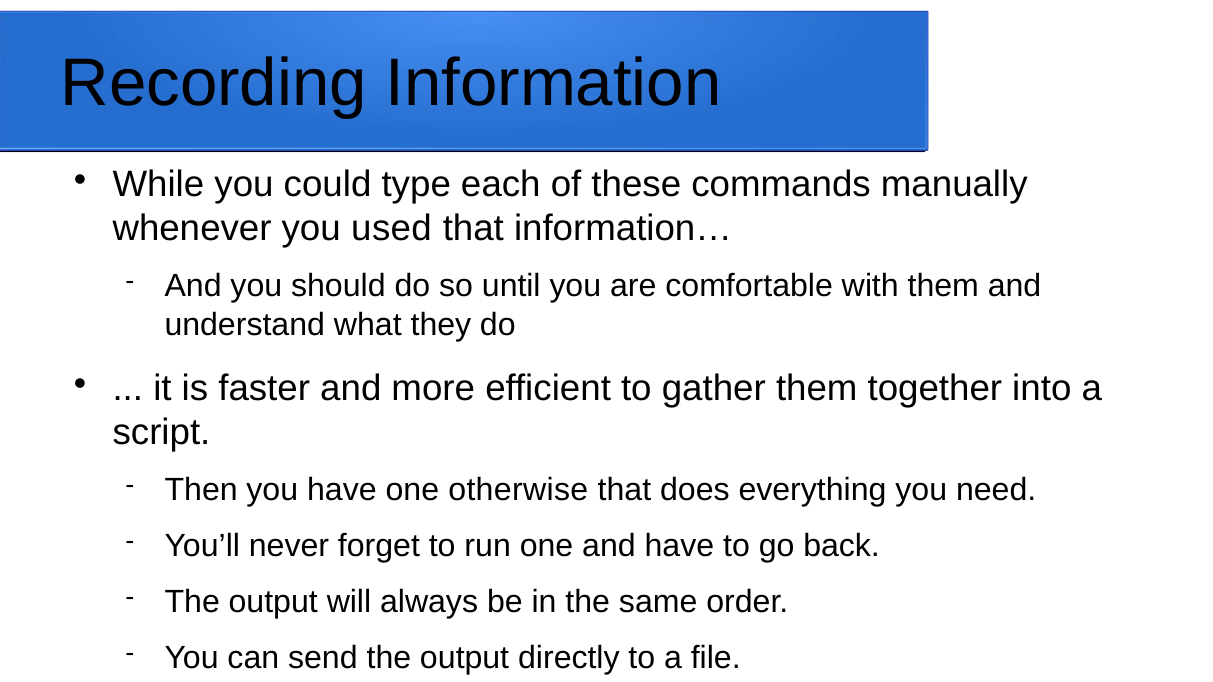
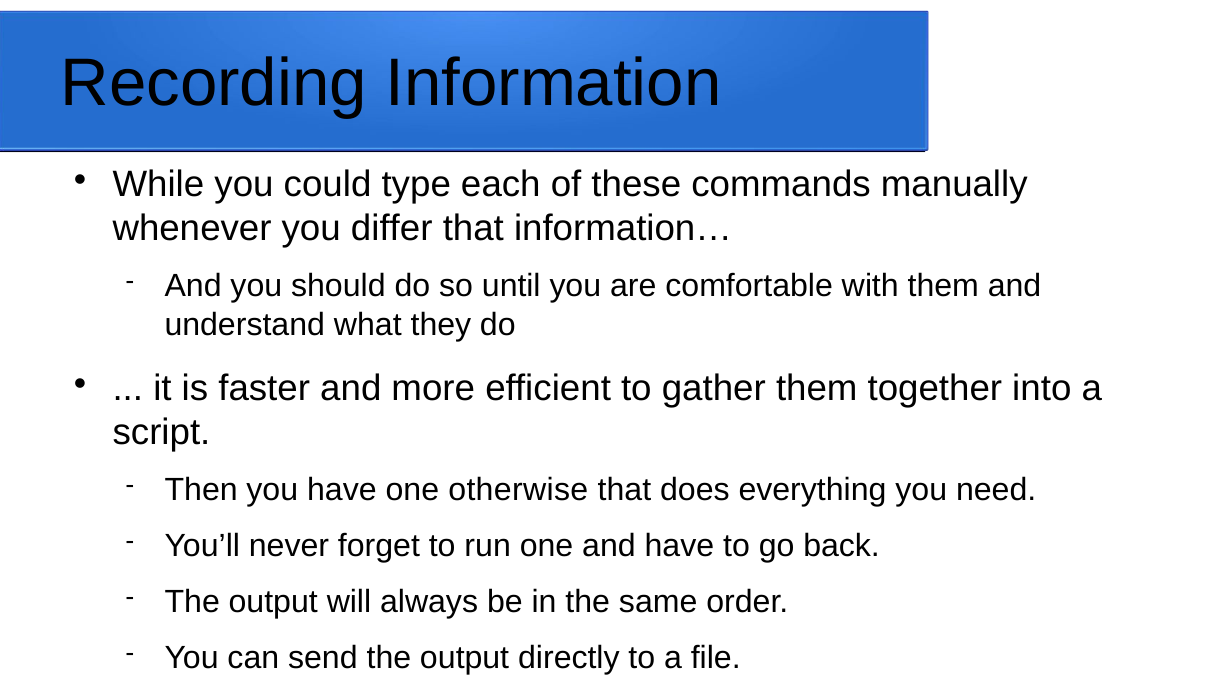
used: used -> differ
